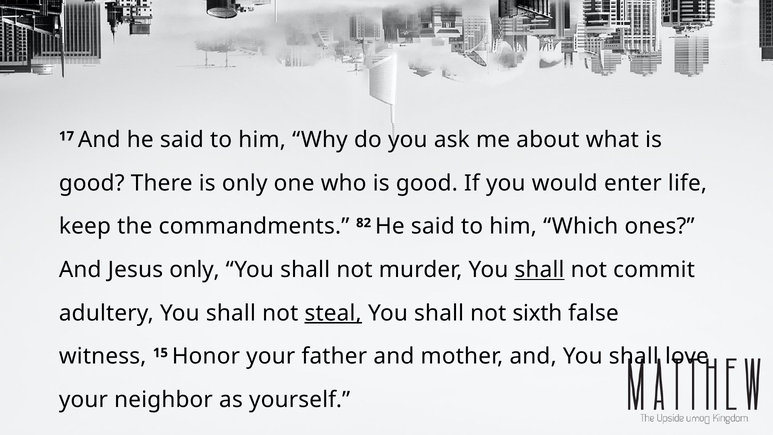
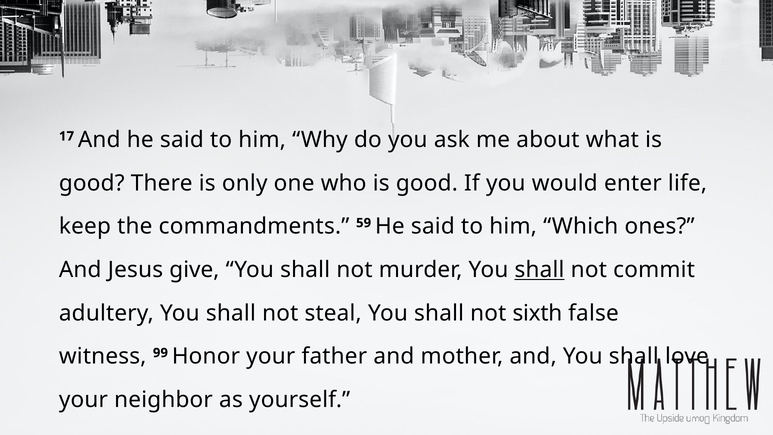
82: 82 -> 59
Jesus only: only -> give
steal underline: present -> none
15: 15 -> 99
